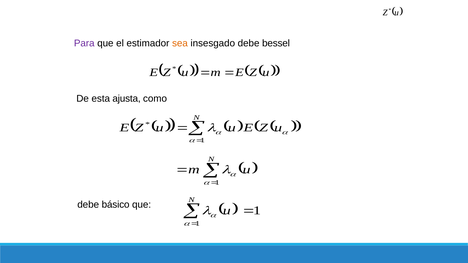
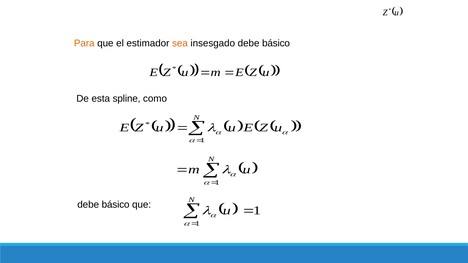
Para colour: purple -> orange
insesgado debe bessel: bessel -> básico
ajusta: ajusta -> spline
